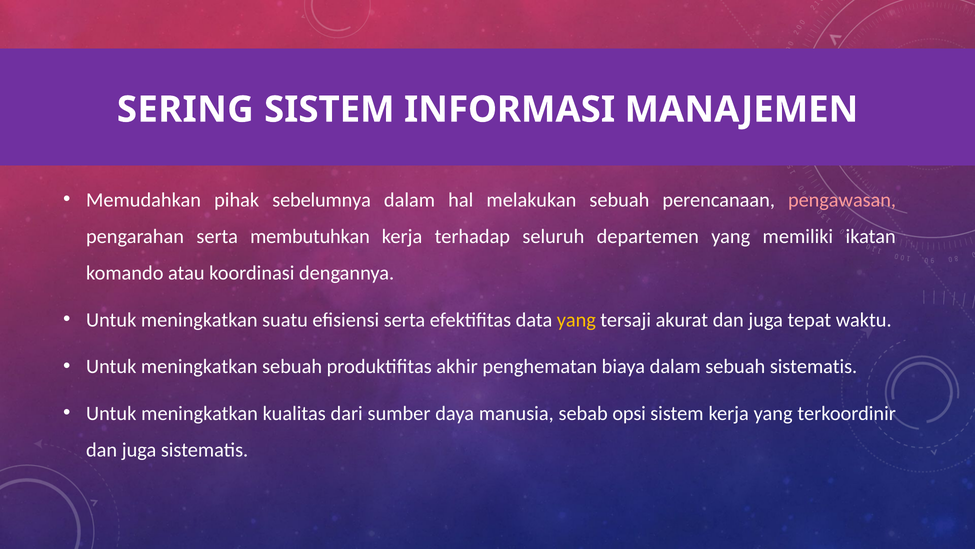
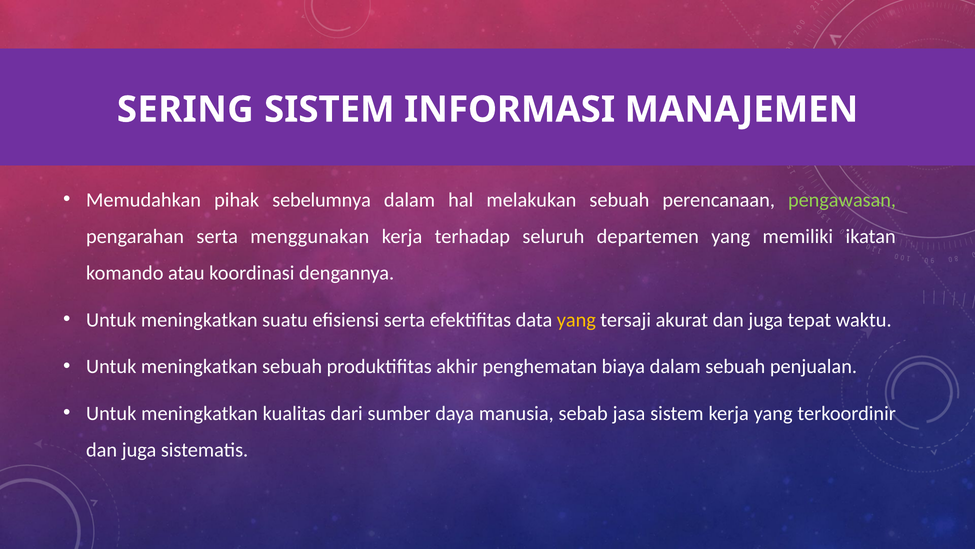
pengawasan colour: pink -> light green
membutuhkan: membutuhkan -> menggunakan
sebuah sistematis: sistematis -> penjualan
opsi: opsi -> jasa
